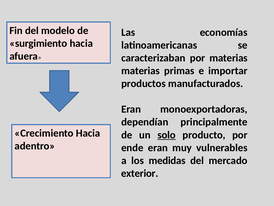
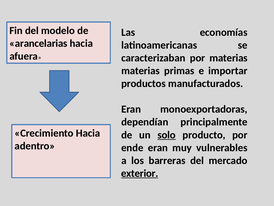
surgimiento: surgimiento -> arancelarias
medidas: medidas -> barreras
exterior underline: none -> present
